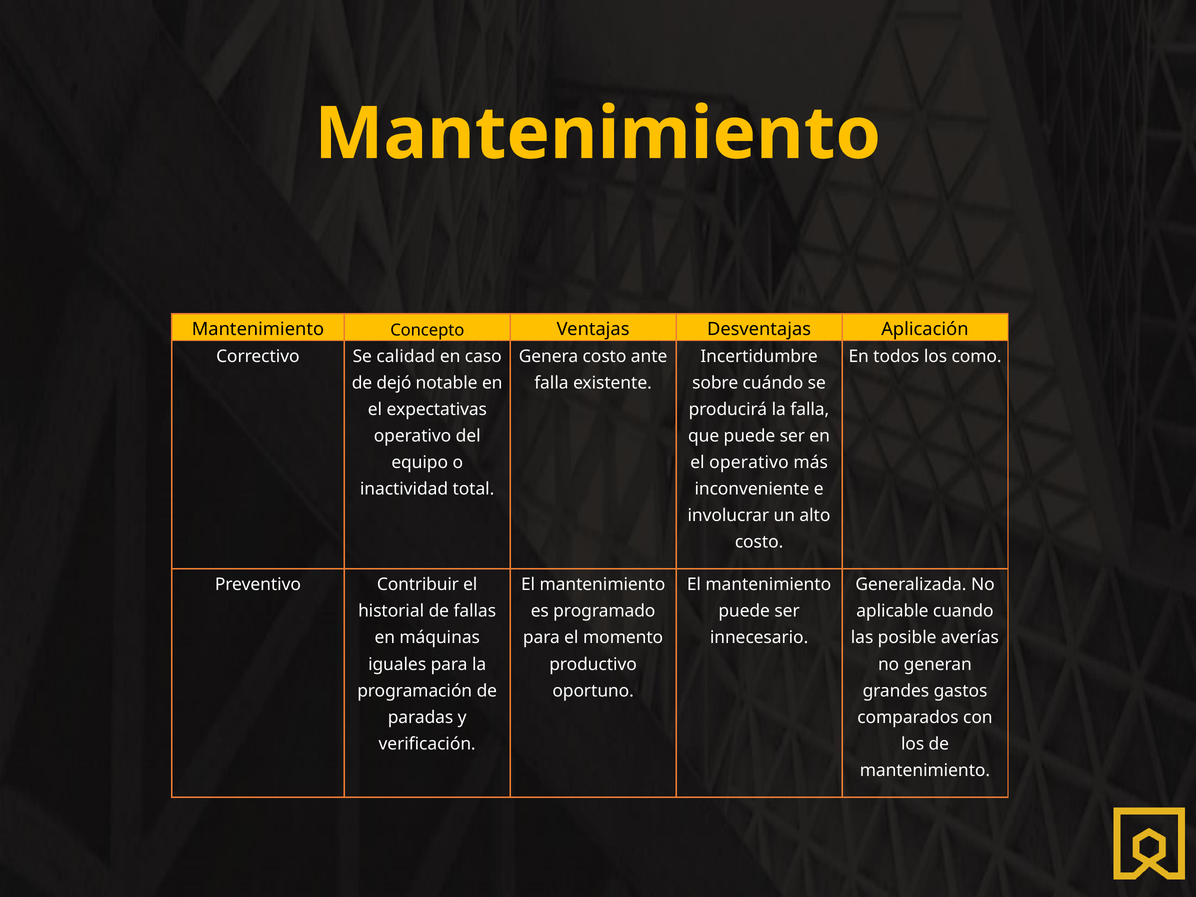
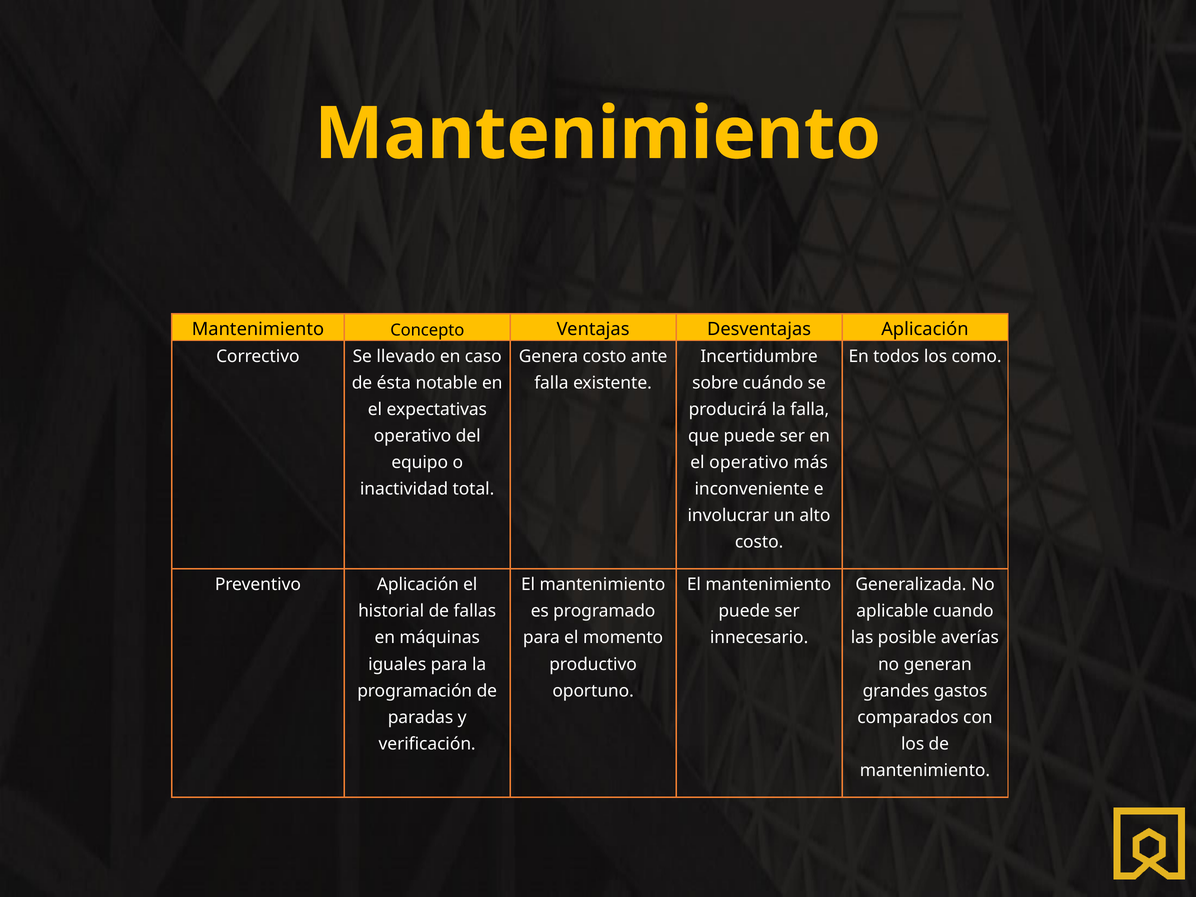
calidad: calidad -> llevado
dejó: dejó -> ésta
Preventivo Contribuir: Contribuir -> Aplicación
